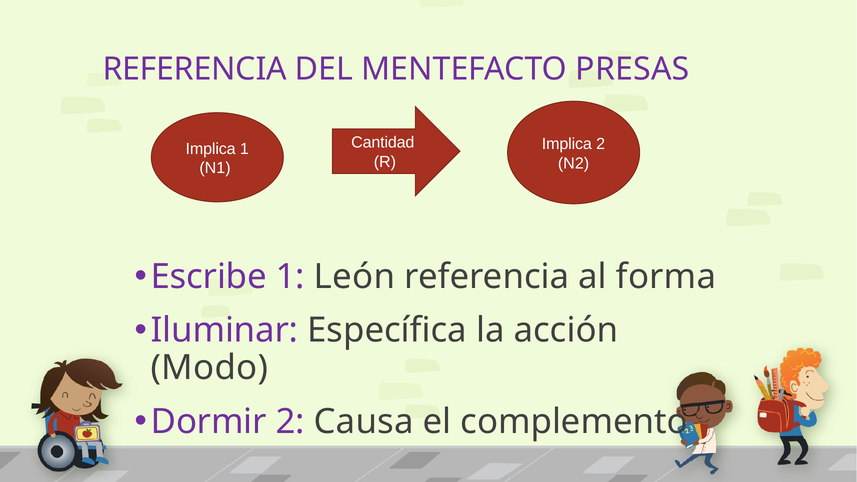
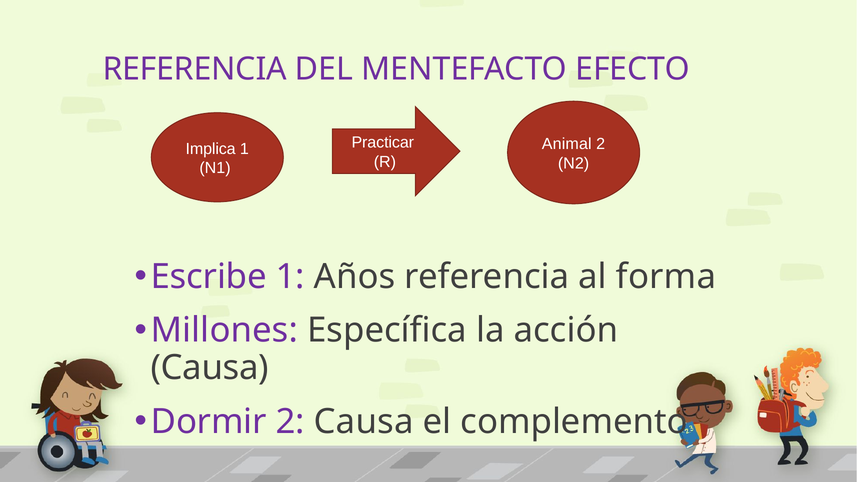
PRESAS: PRESAS -> EFECTO
Cantidad: Cantidad -> Practicar
Implica at (567, 144): Implica -> Animal
León: León -> Años
Iluminar: Iluminar -> Millones
Modo at (209, 368): Modo -> Causa
